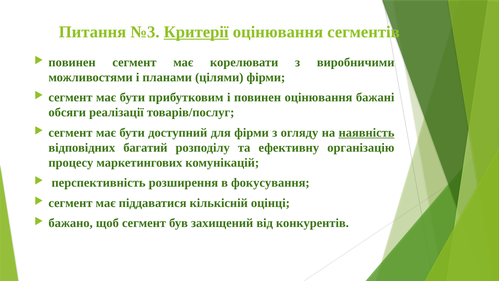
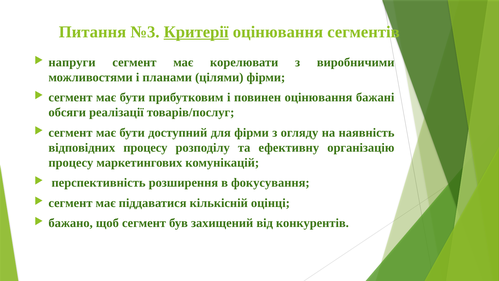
повинен at (72, 62): повинен -> напруги
наявність underline: present -> none
відповідних багатий: багатий -> процесу
